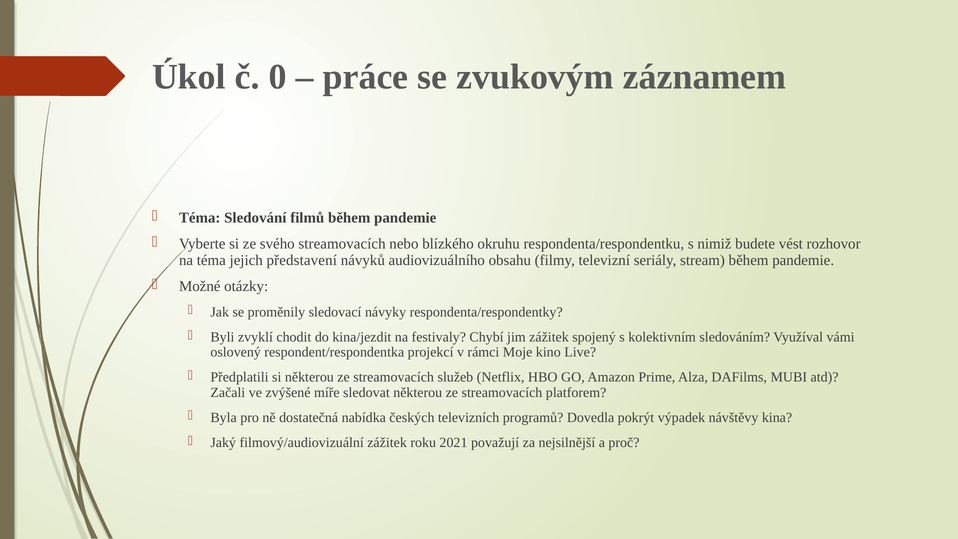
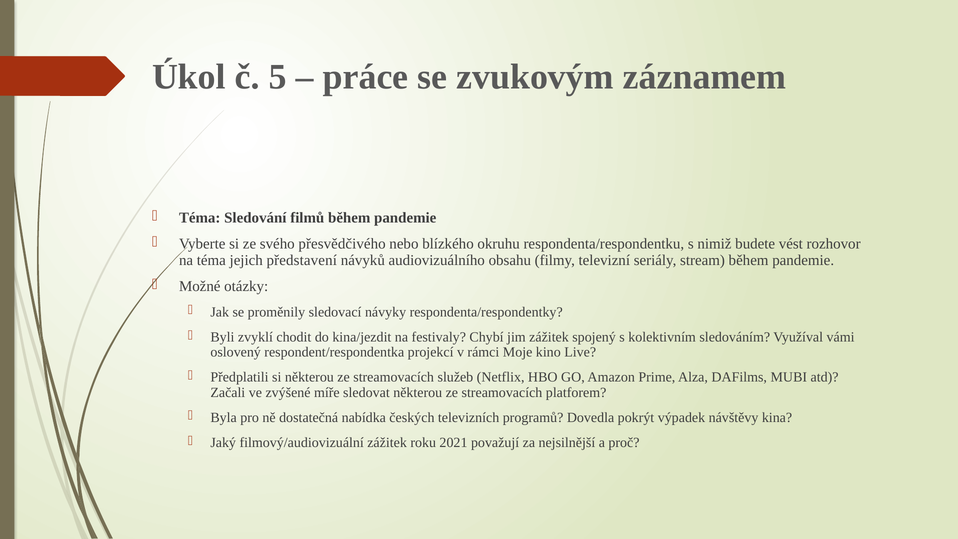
0: 0 -> 5
svého streamovacích: streamovacích -> přesvědčivého
